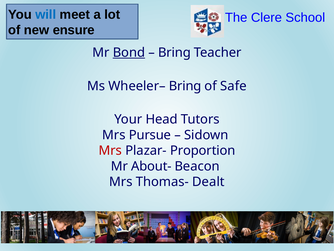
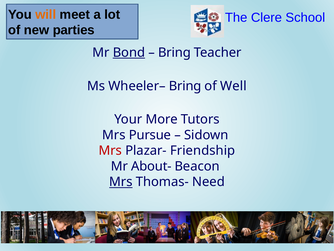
will colour: blue -> orange
ensure: ensure -> parties
Safe: Safe -> Well
Head: Head -> More
Proportion: Proportion -> Friendship
Mrs at (121, 182) underline: none -> present
Dealt: Dealt -> Need
